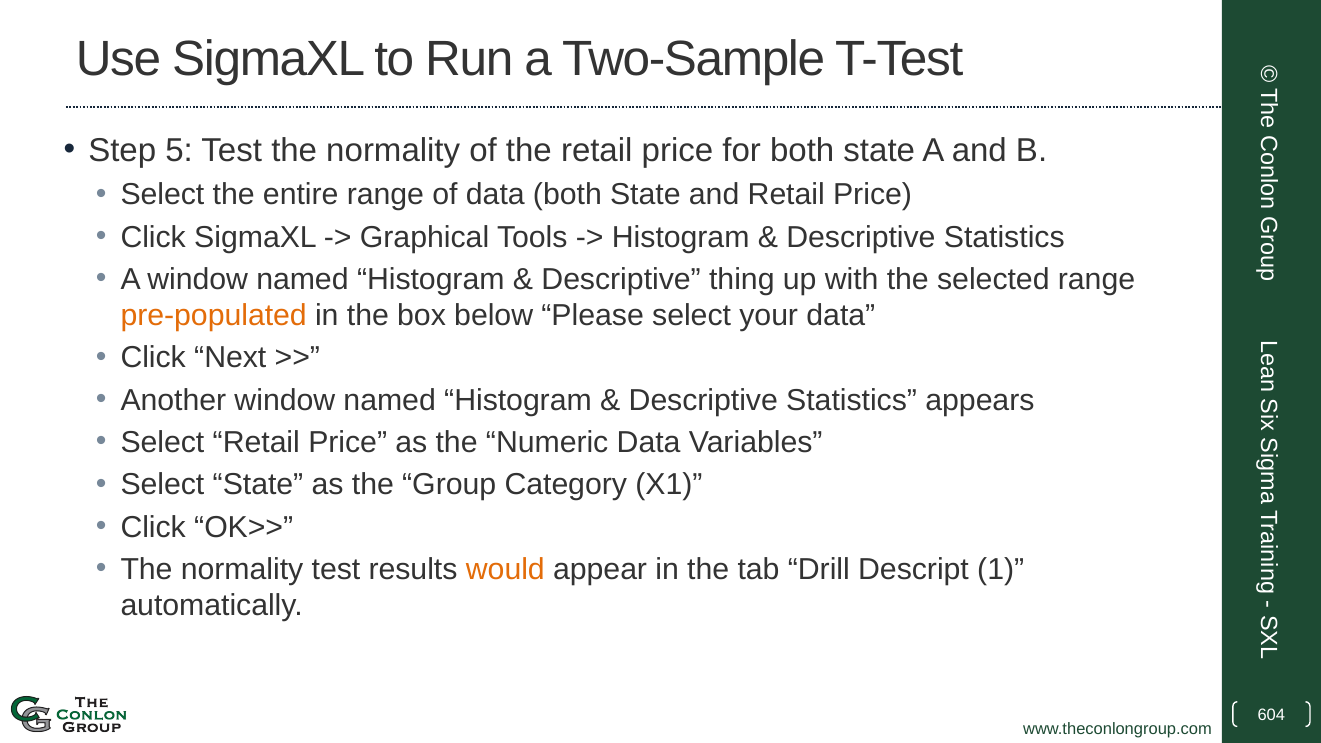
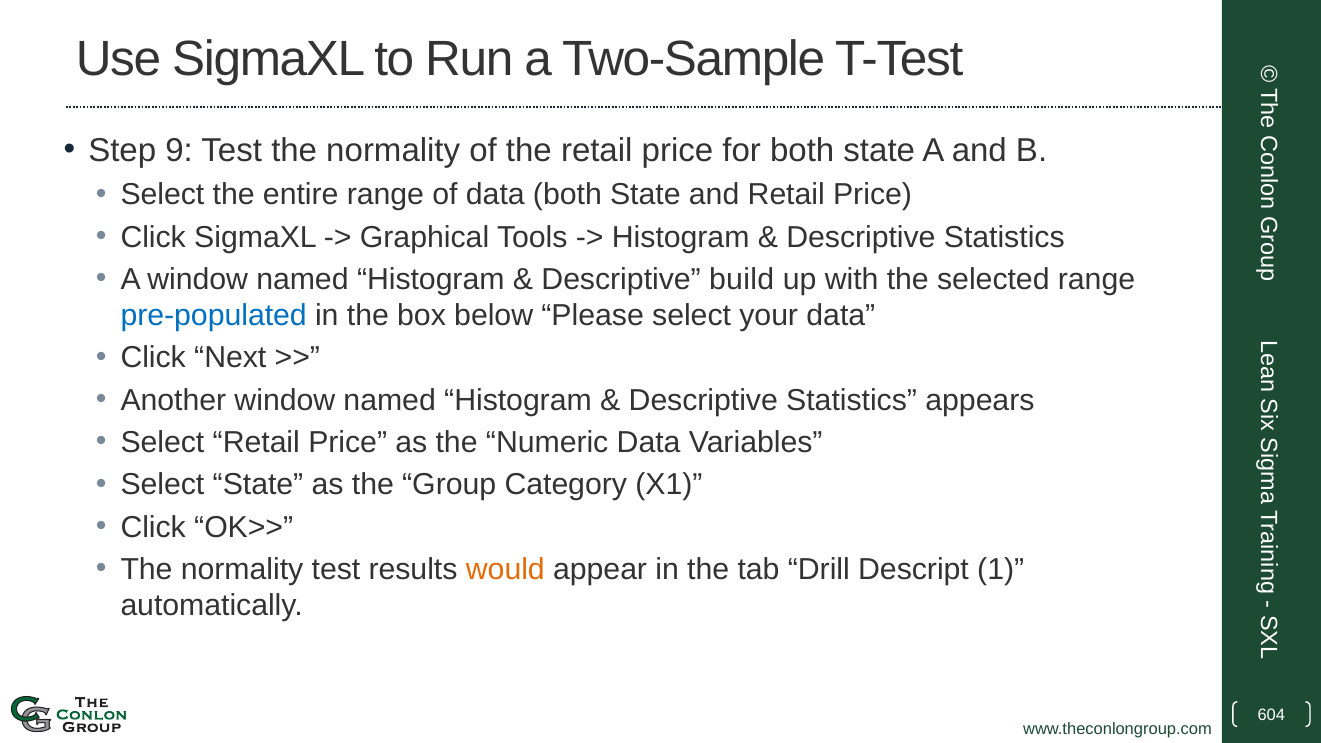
5: 5 -> 9
thing: thing -> build
pre-populated colour: orange -> blue
